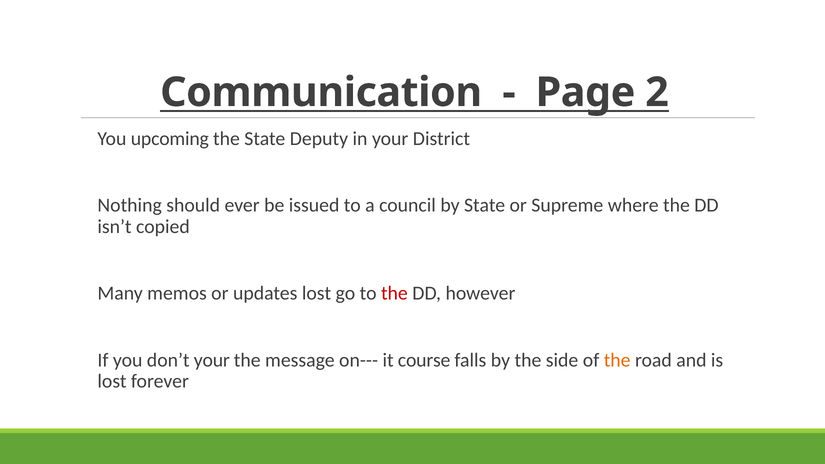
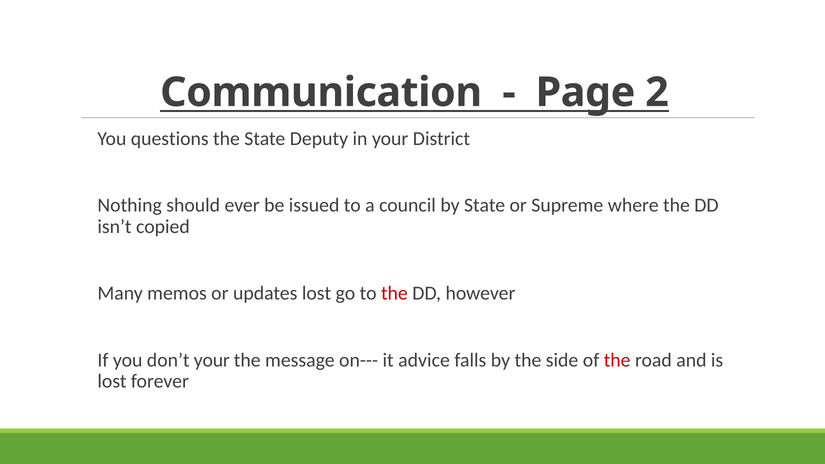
upcoming: upcoming -> questions
course: course -> advice
the at (617, 360) colour: orange -> red
